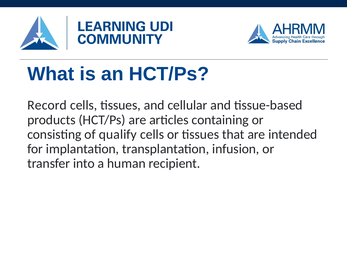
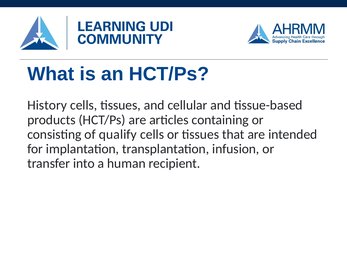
Record: Record -> History
